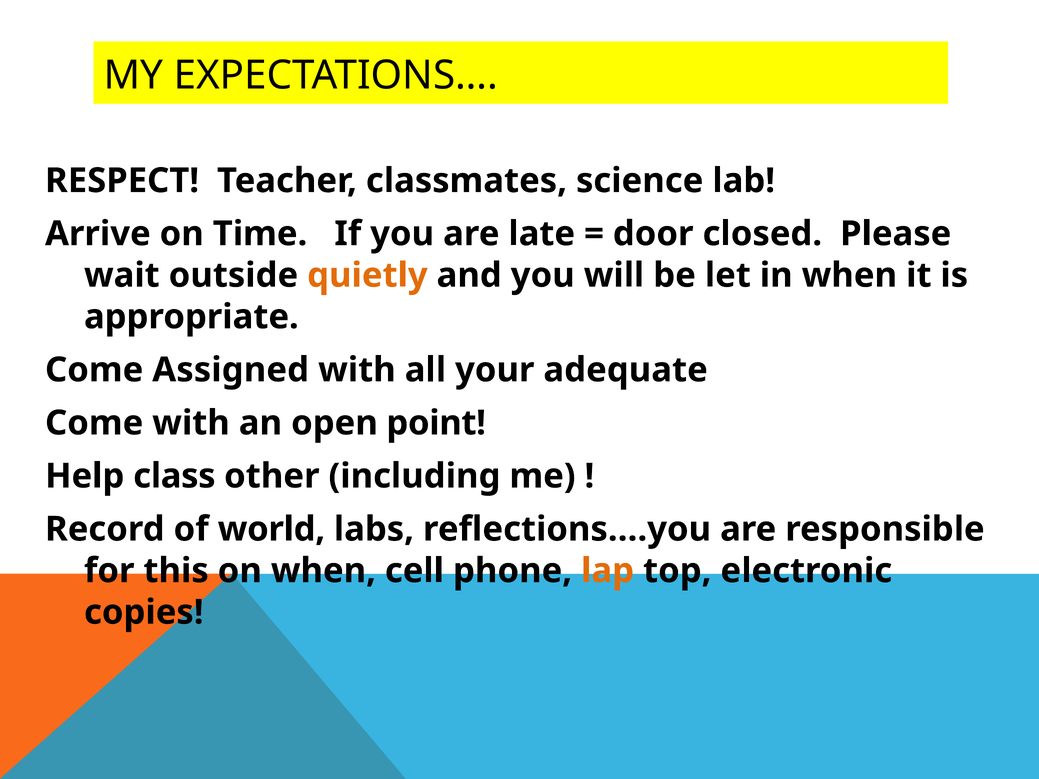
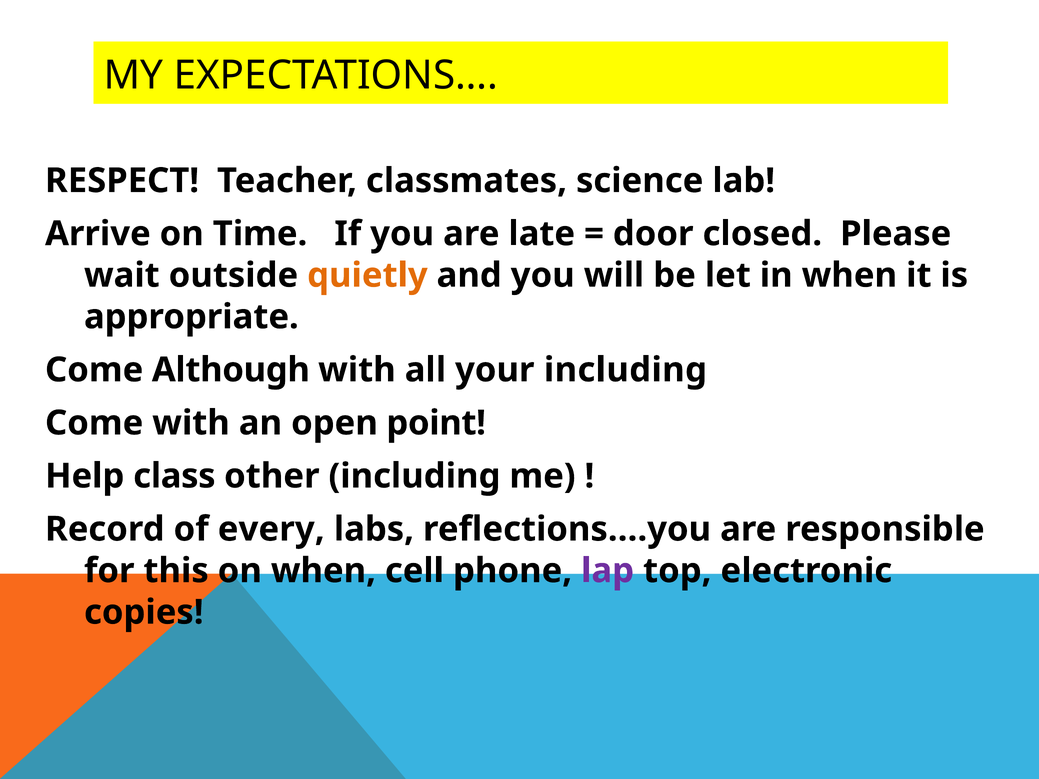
Assigned: Assigned -> Although
your adequate: adequate -> including
world: world -> every
lap colour: orange -> purple
